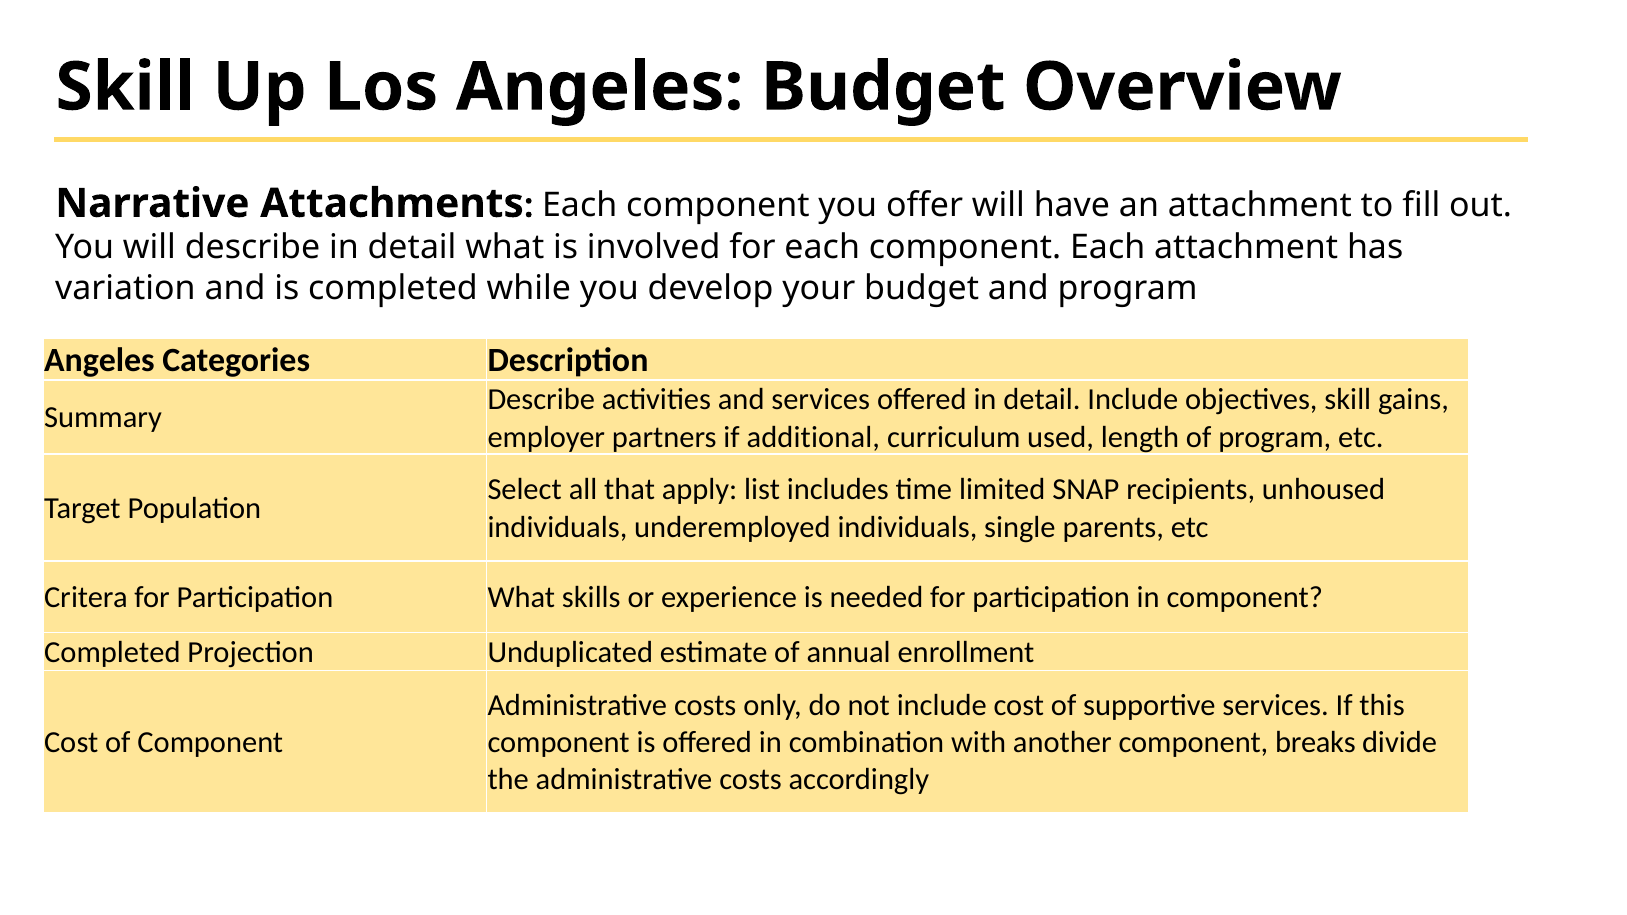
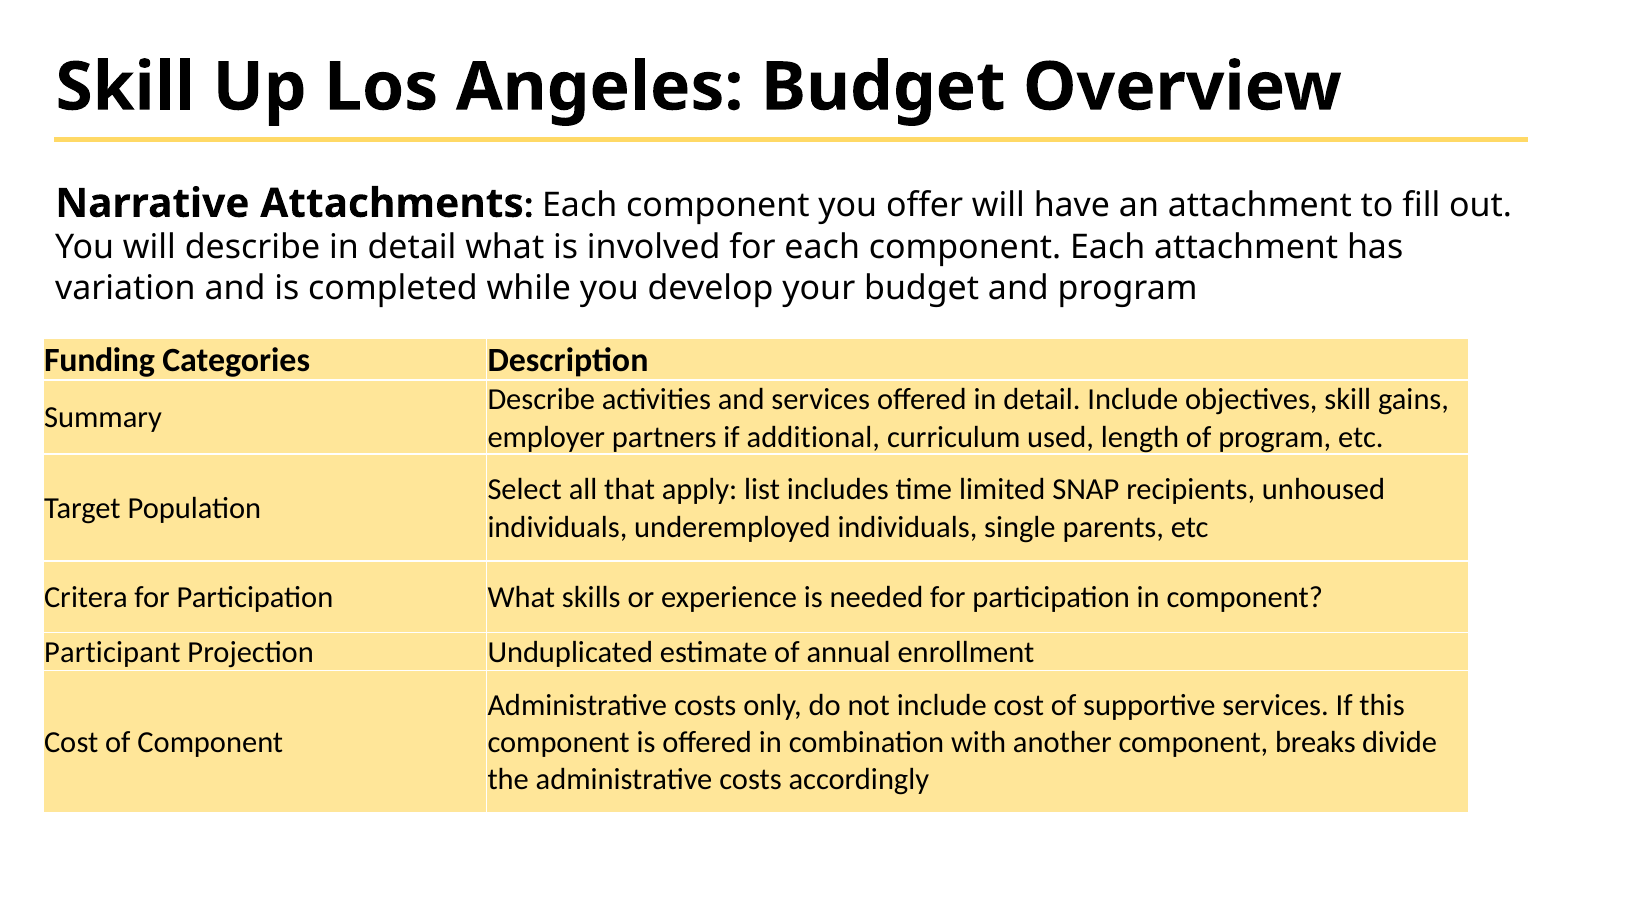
Angeles at (99, 360): Angeles -> Funding
Completed at (112, 653): Completed -> Participant
